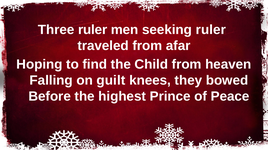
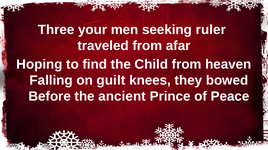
Three ruler: ruler -> your
highest: highest -> ancient
